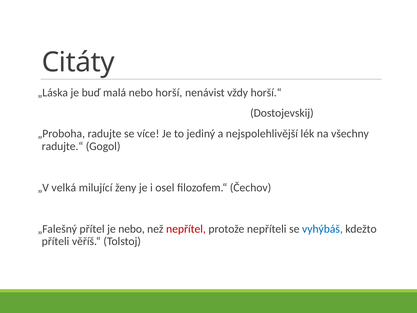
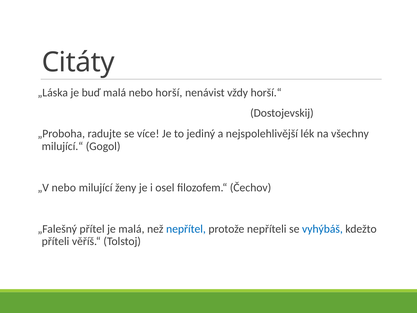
radujte.“: radujte.“ -> milující.“
„V velká: velká -> nebo
je nebo: nebo -> malá
nepřítel colour: red -> blue
